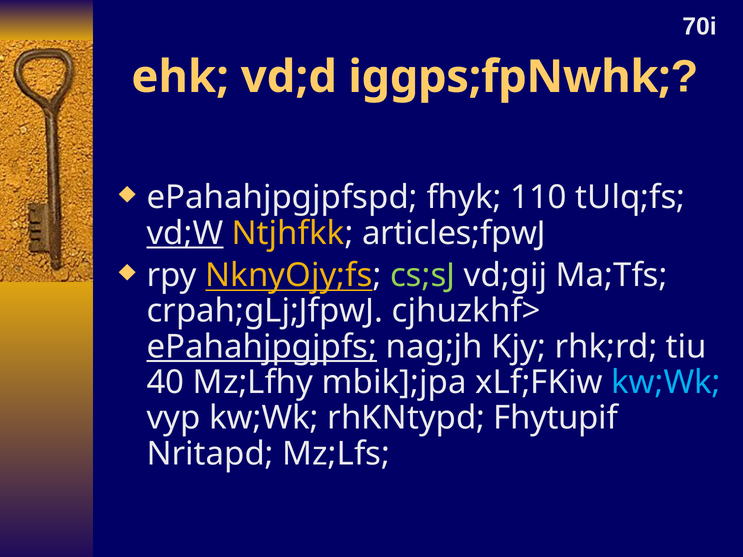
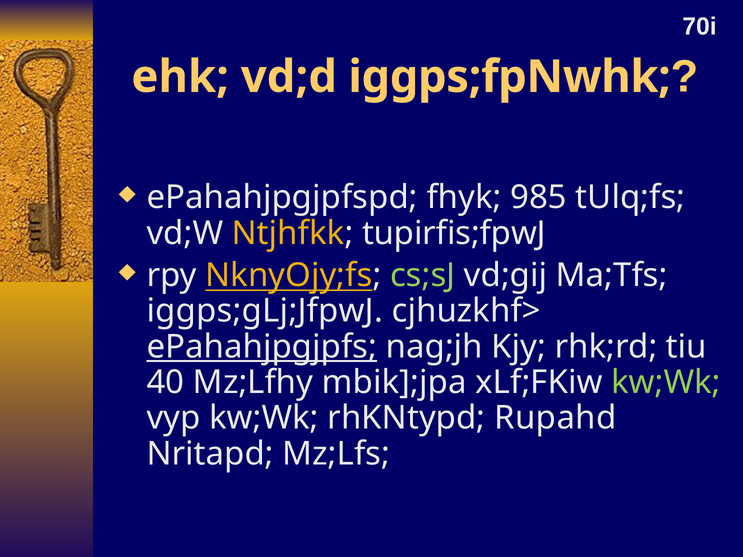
110: 110 -> 985
vd;W underline: present -> none
articles;fpwJ: articles;fpwJ -> tupirfis;fpwJ
crpah;gLj;JfpwJ: crpah;gLj;JfpwJ -> iggps;gLj;JfpwJ
kw;Wk at (666, 383) colour: light blue -> light green
Fhytupif: Fhytupif -> Rupahd
